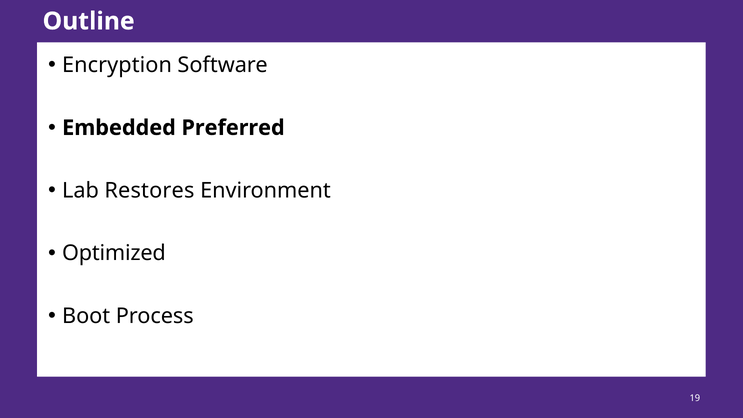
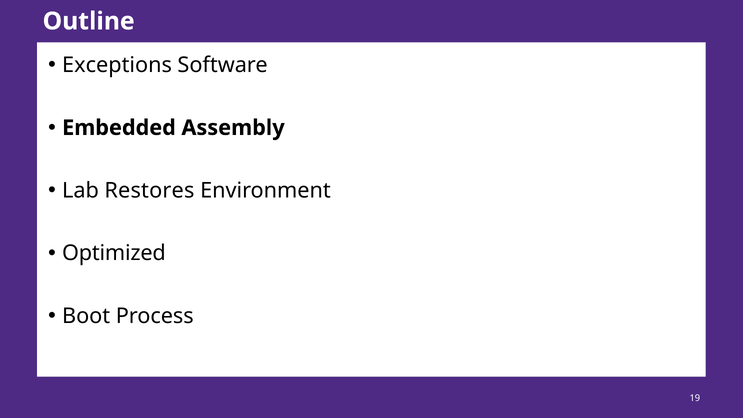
Encryption: Encryption -> Exceptions
Preferred: Preferred -> Assembly
